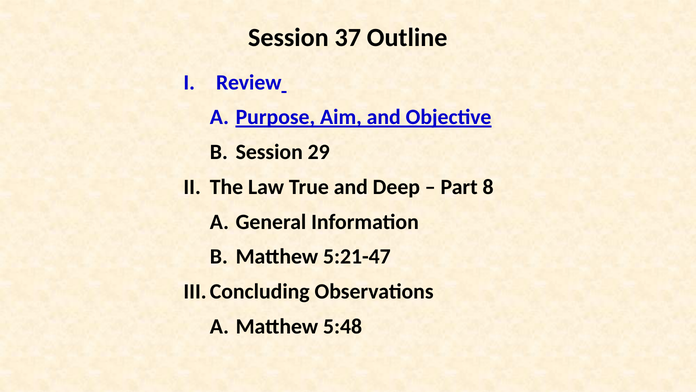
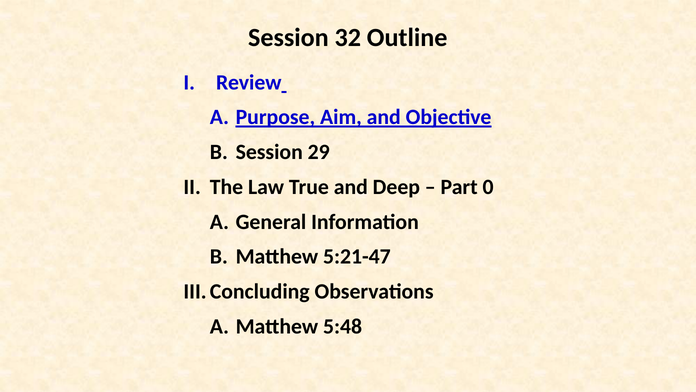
37: 37 -> 32
8: 8 -> 0
